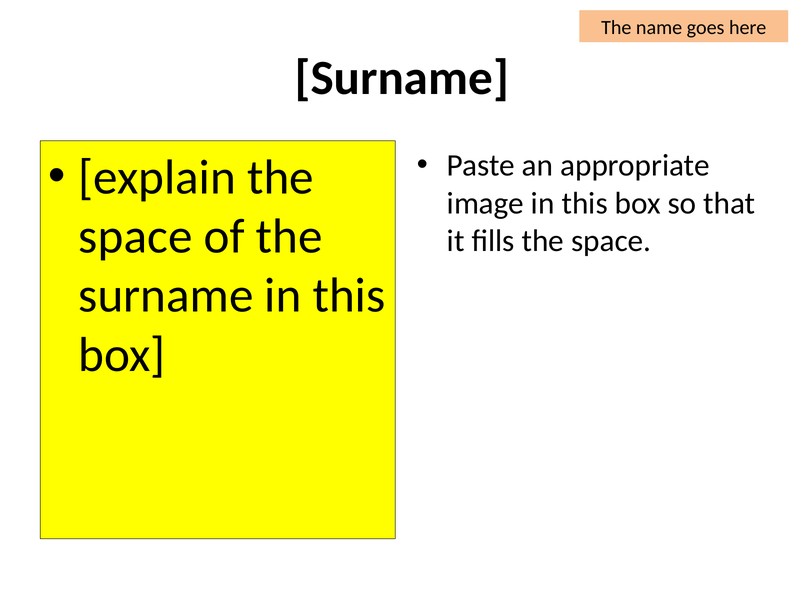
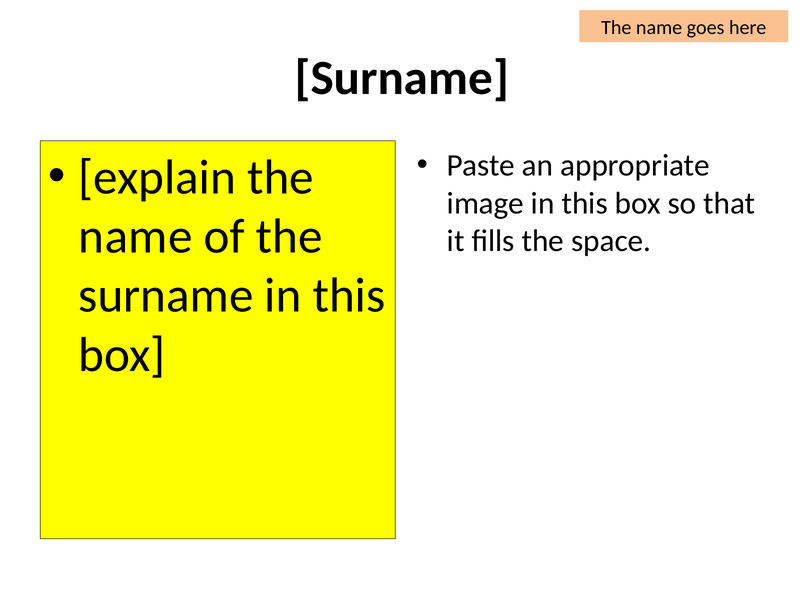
space at (136, 237): space -> name
